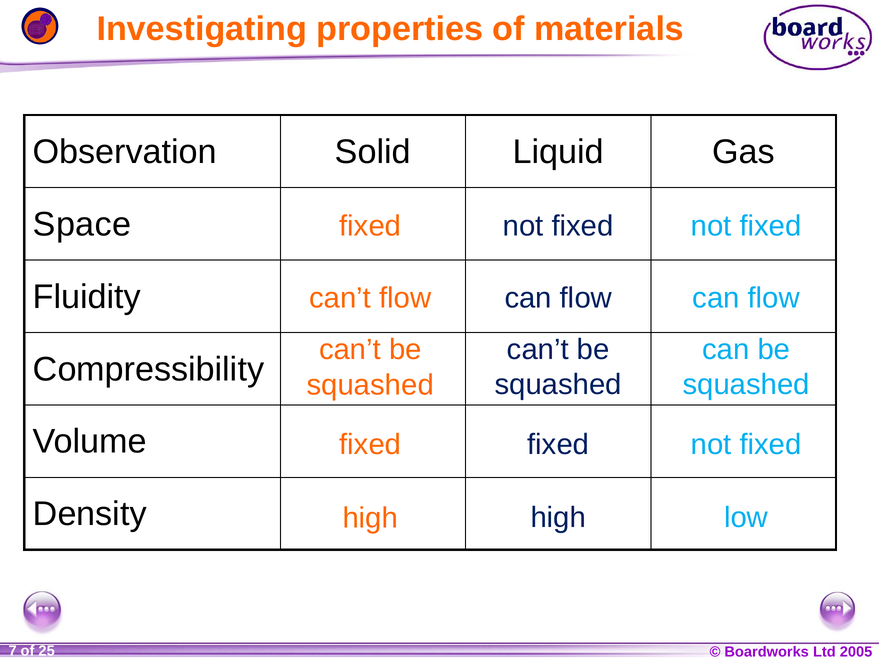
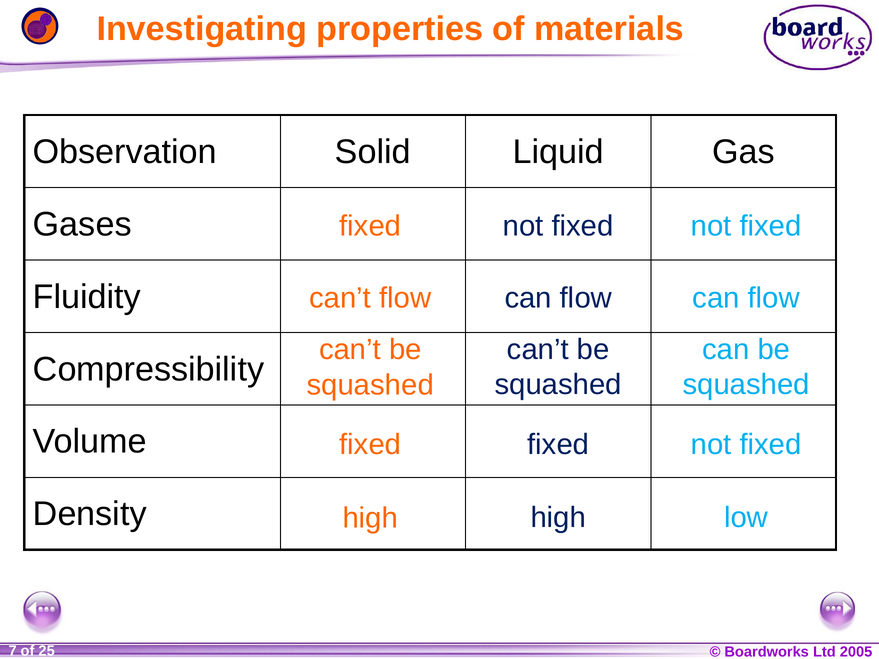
Space: Space -> Gases
